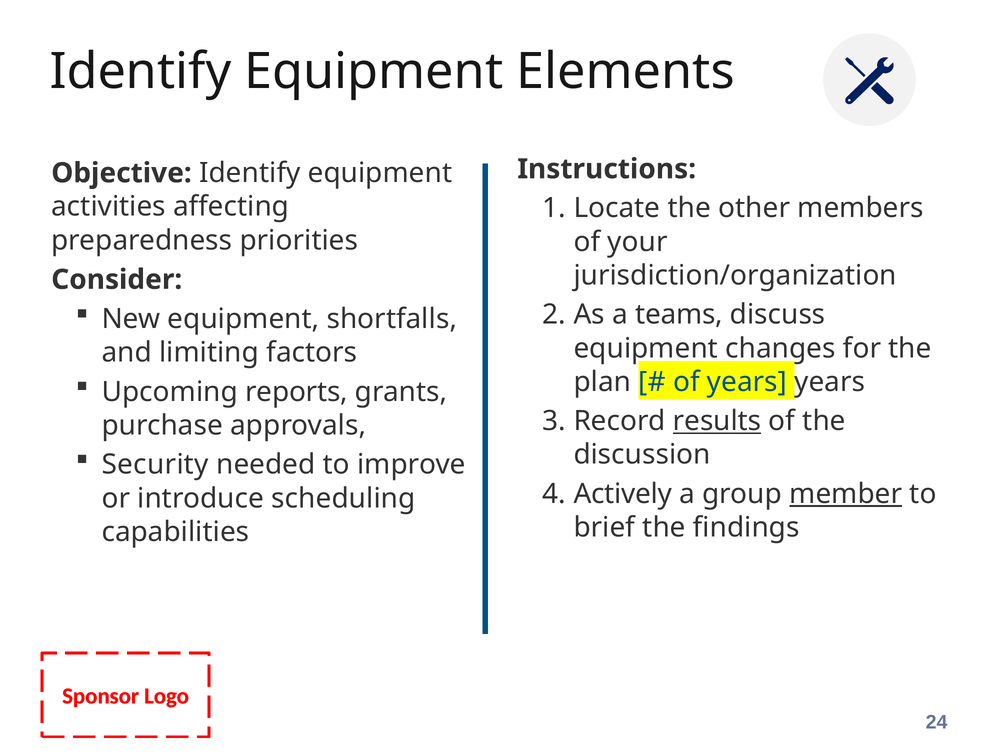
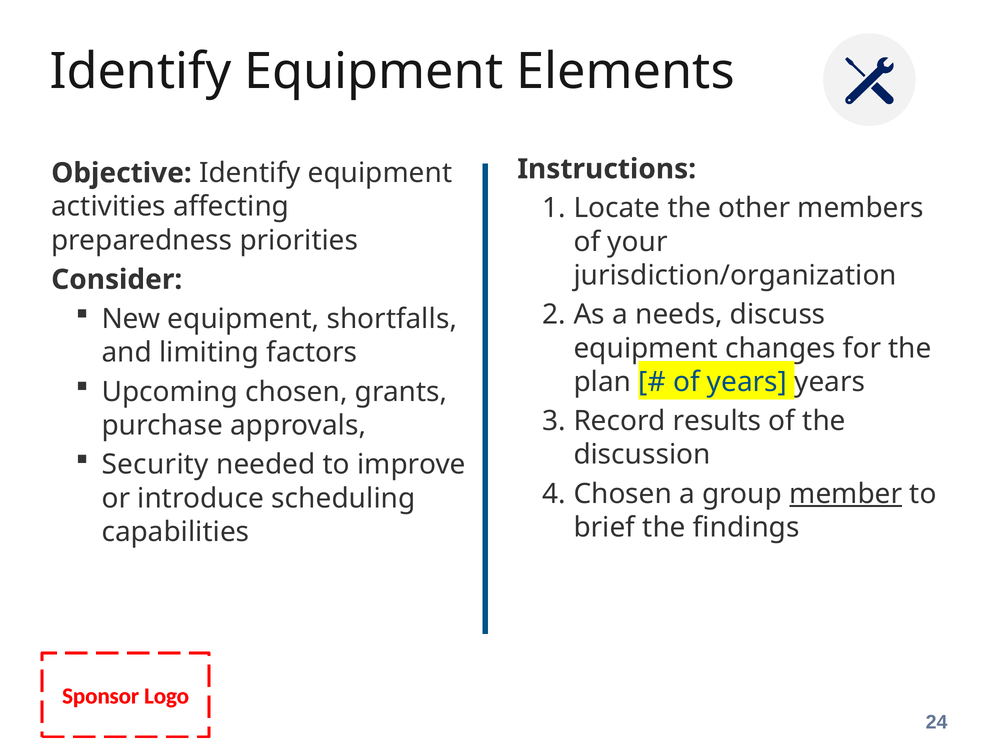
teams: teams -> needs
Upcoming reports: reports -> chosen
results underline: present -> none
Actively at (623, 494): Actively -> Chosen
